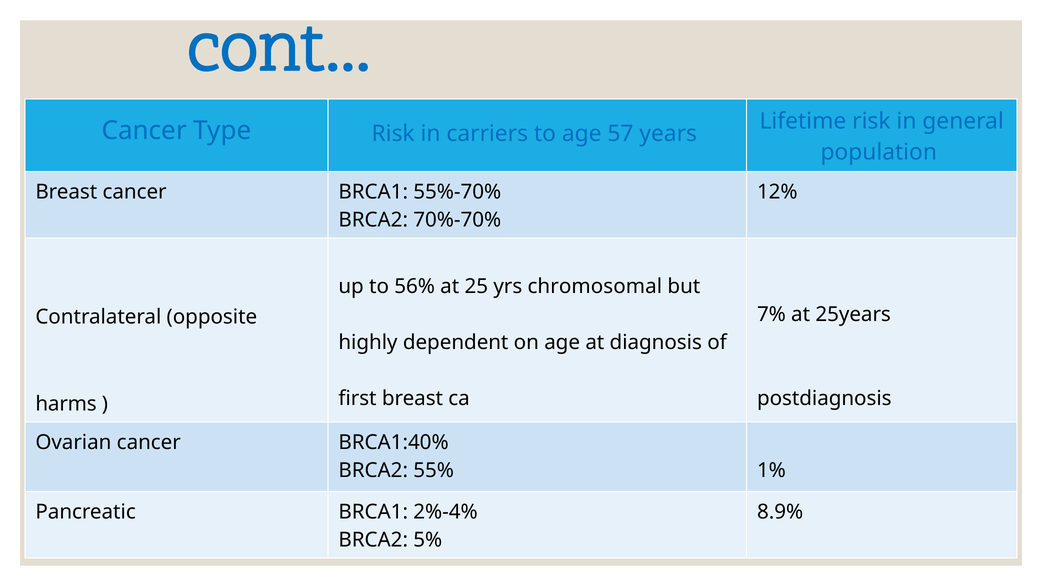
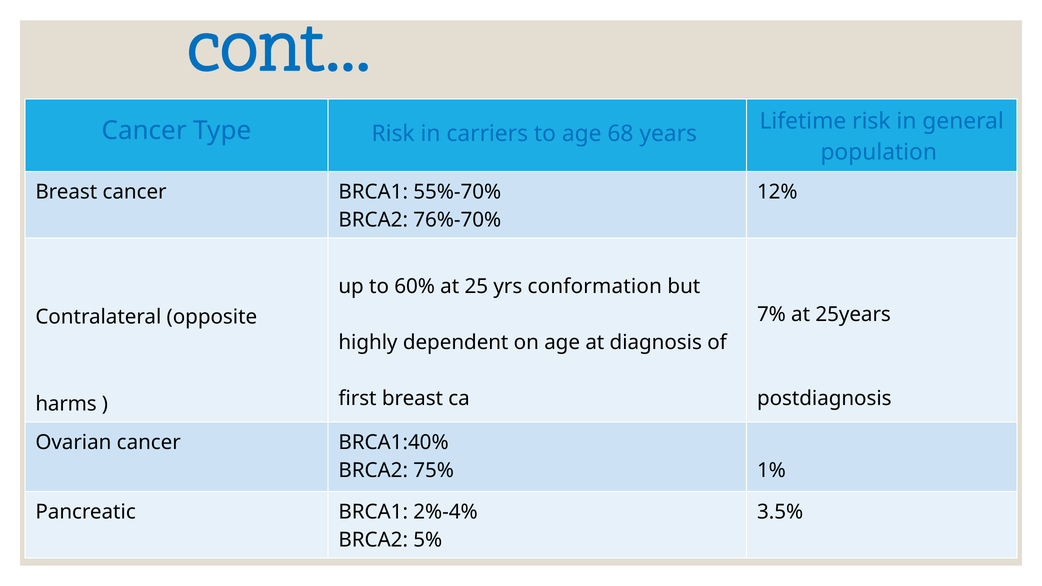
57: 57 -> 68
70%-70%: 70%-70% -> 76%-70%
56%: 56% -> 60%
chromosomal: chromosomal -> conformation
55%: 55% -> 75%
8.9%: 8.9% -> 3.5%
